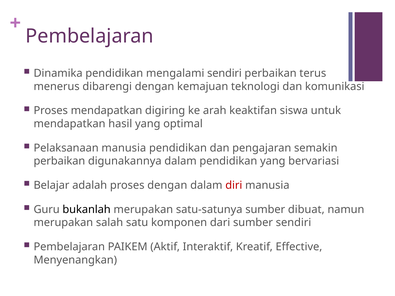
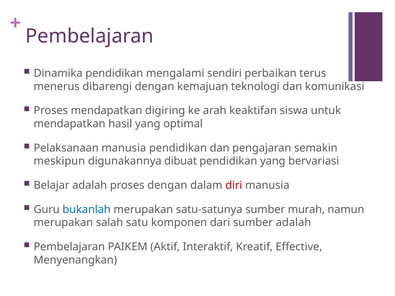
perbaikan at (59, 161): perbaikan -> meskipun
digunakannya dalam: dalam -> dibuat
bukanlah colour: black -> blue
dibuat: dibuat -> murah
sumber sendiri: sendiri -> adalah
